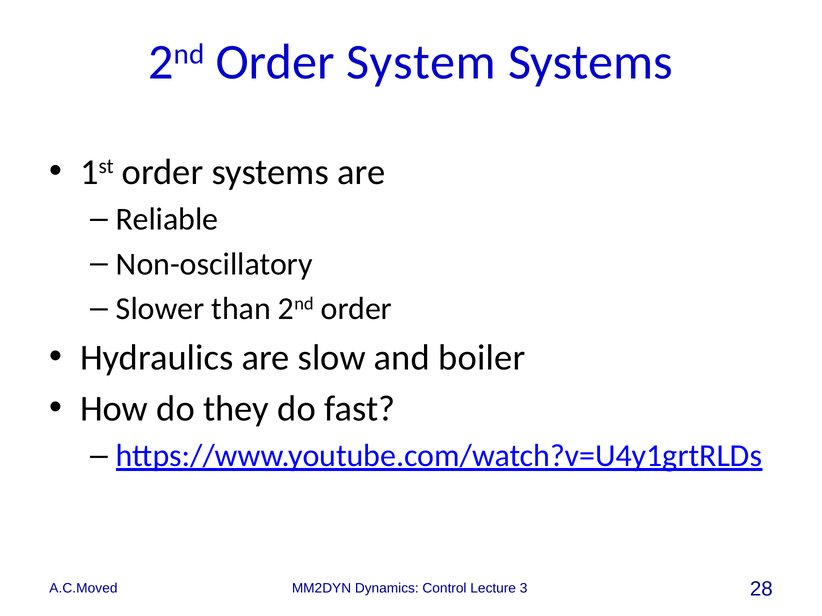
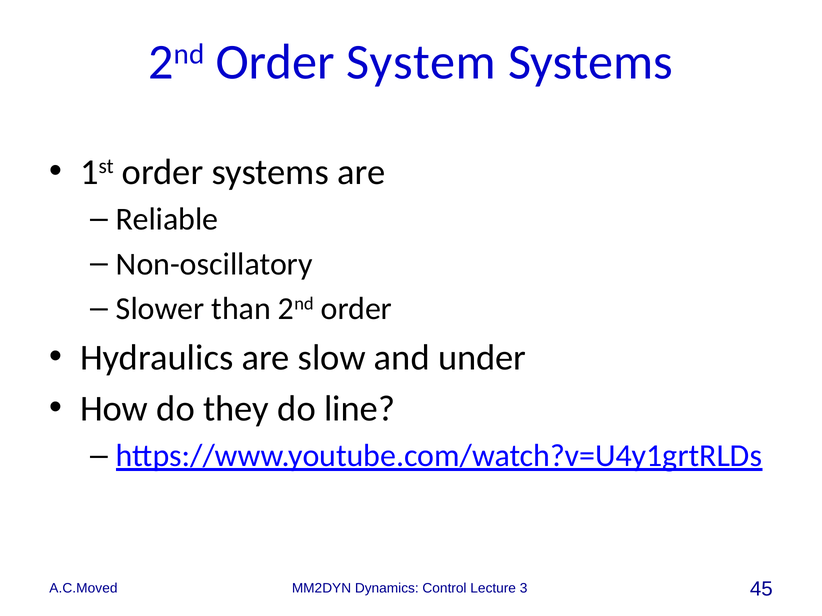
boiler: boiler -> under
fast: fast -> line
28: 28 -> 45
